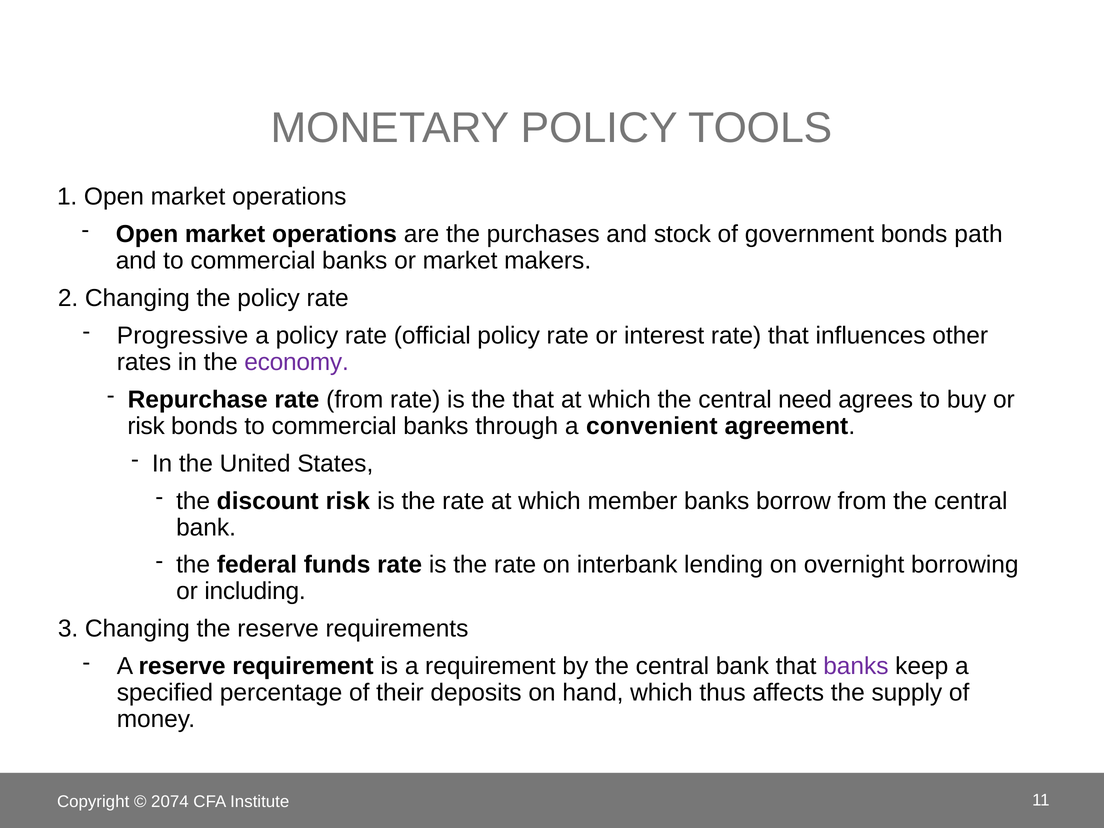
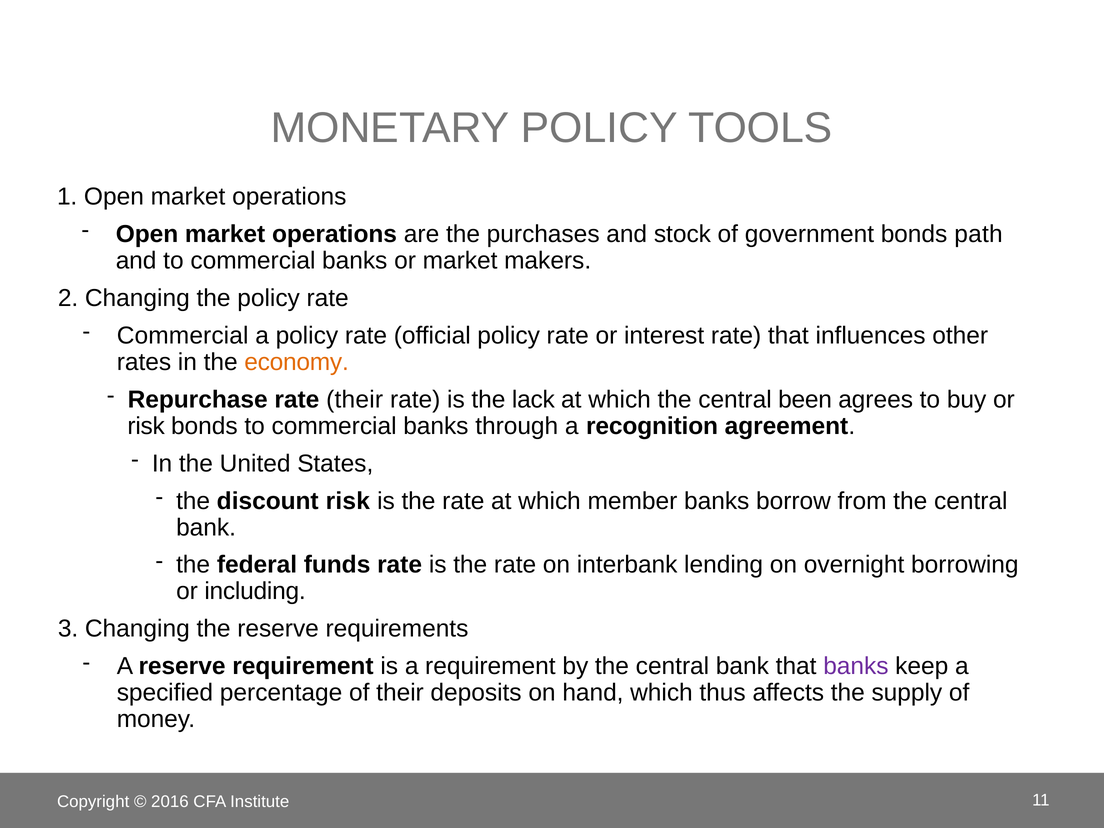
Progressive at (183, 336): Progressive -> Commercial
economy colour: purple -> orange
rate from: from -> their
the that: that -> lack
need: need -> been
convenient: convenient -> recognition
2074: 2074 -> 2016
